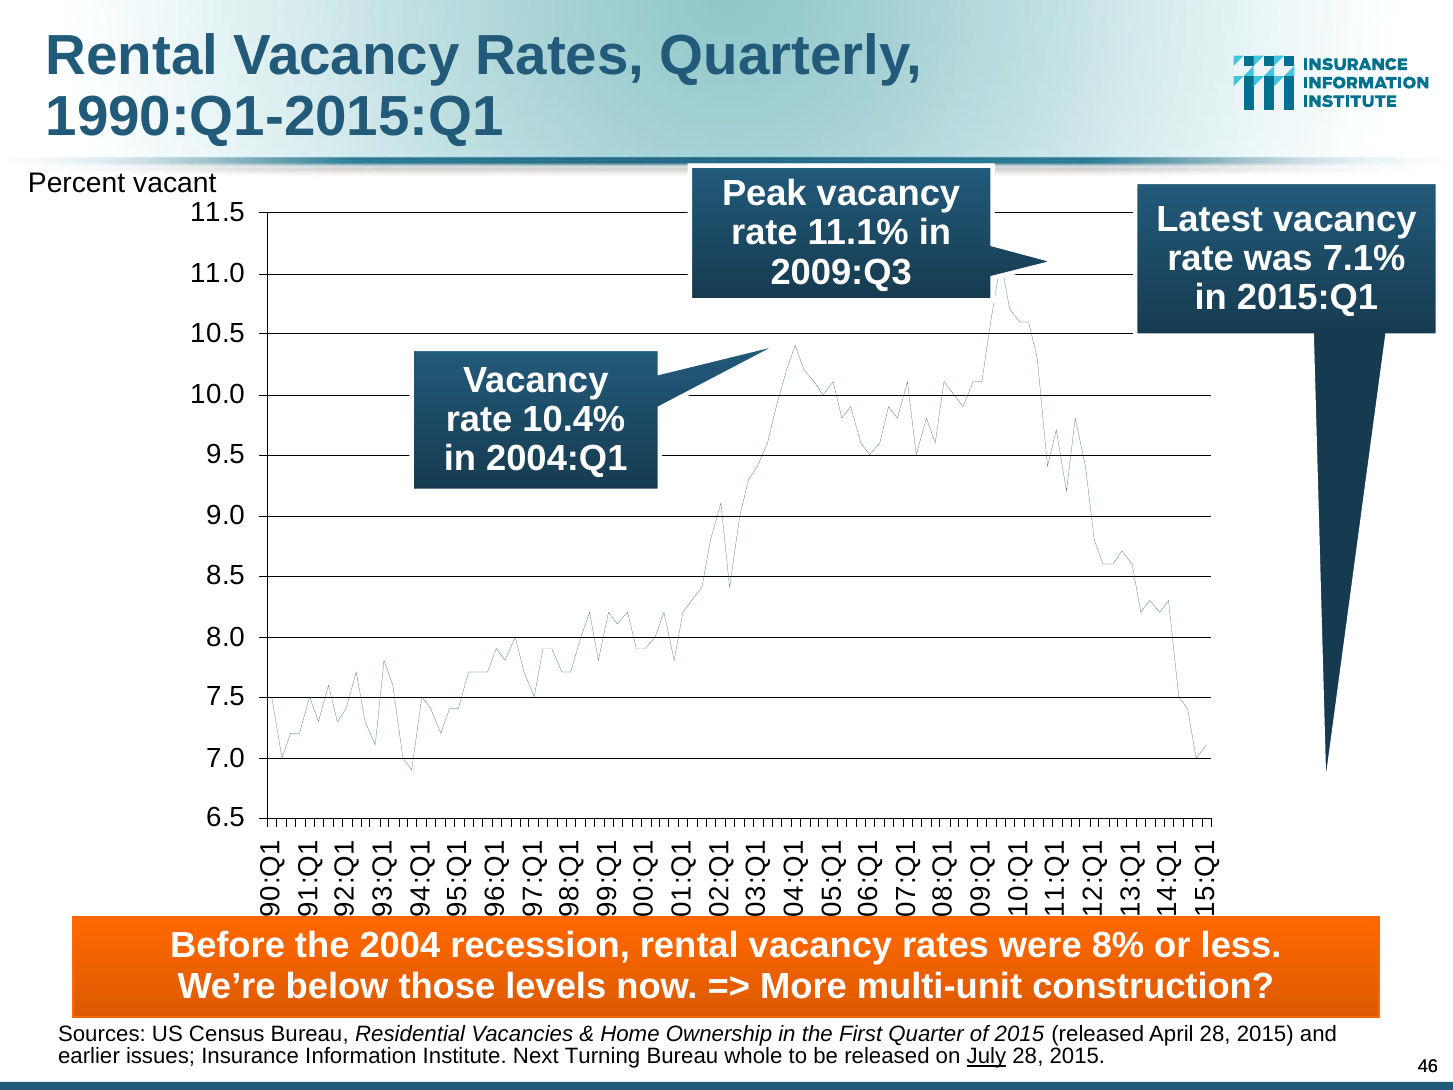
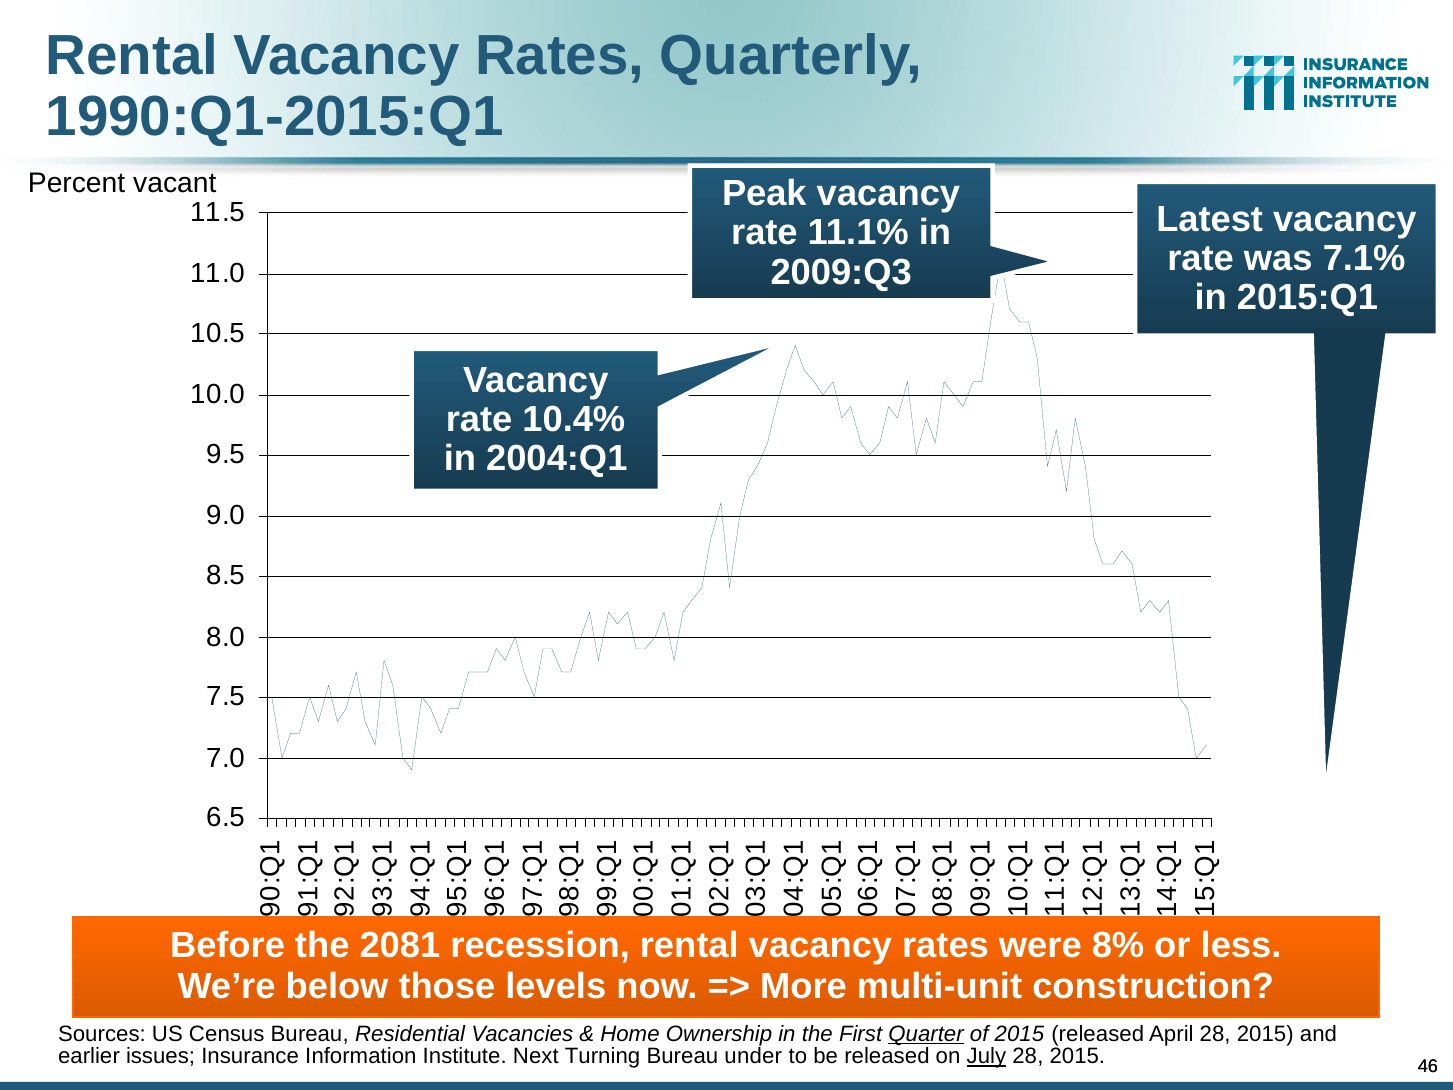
2004: 2004 -> 2081
Quarter underline: none -> present
whole: whole -> under
